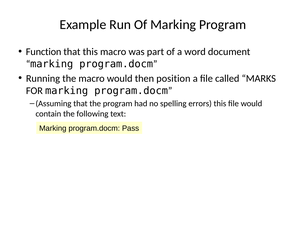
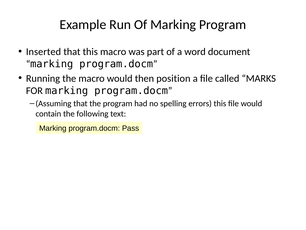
Function: Function -> Inserted
